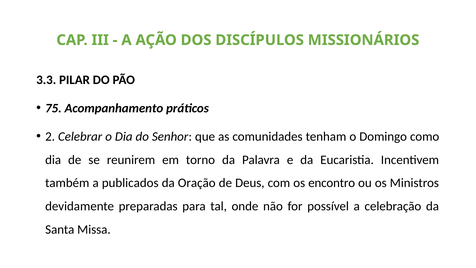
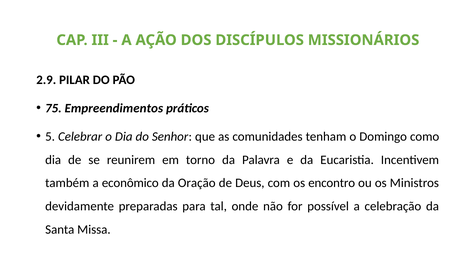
3.3: 3.3 -> 2.9
Acompanhamento: Acompanhamento -> Empreendimentos
2: 2 -> 5
publicados: publicados -> econômico
